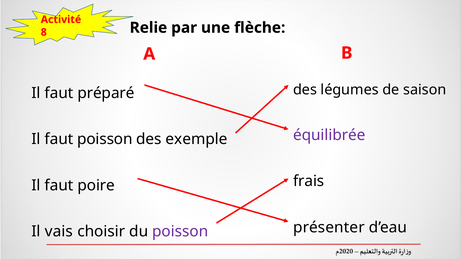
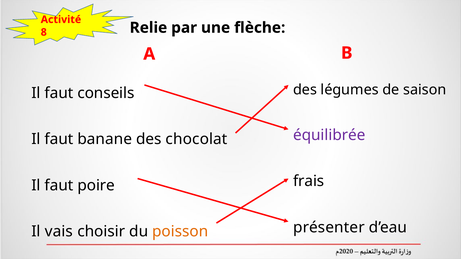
préparé: préparé -> conseils
faut poisson: poisson -> banane
exemple: exemple -> chocolat
poisson at (180, 232) colour: purple -> orange
